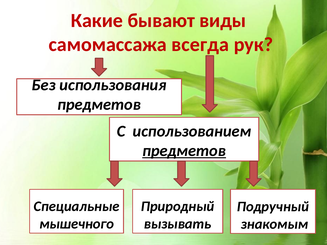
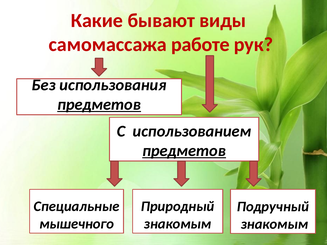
всегда: всегда -> работе
предметов at (99, 105) underline: none -> present
вызывать at (178, 224): вызывать -> знакомым
